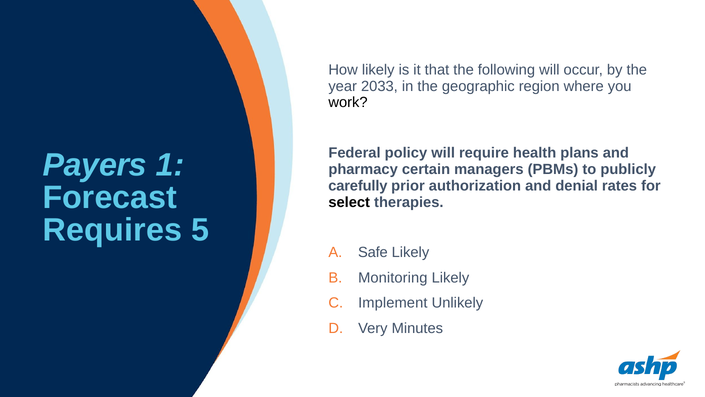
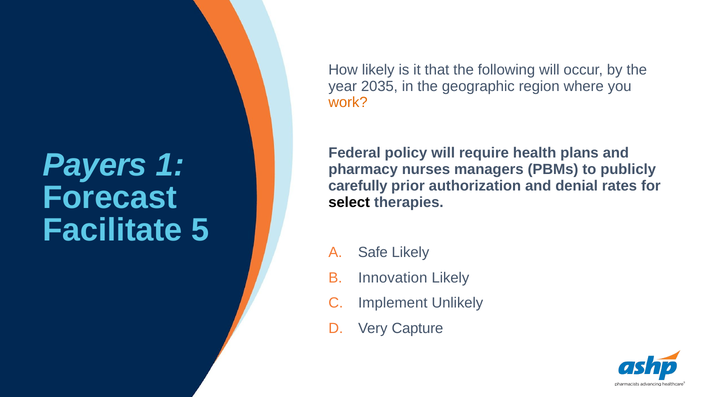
2033: 2033 -> 2035
work colour: black -> orange
certain: certain -> nurses
Requires: Requires -> Facilitate
Monitoring: Monitoring -> Innovation
Minutes: Minutes -> Capture
